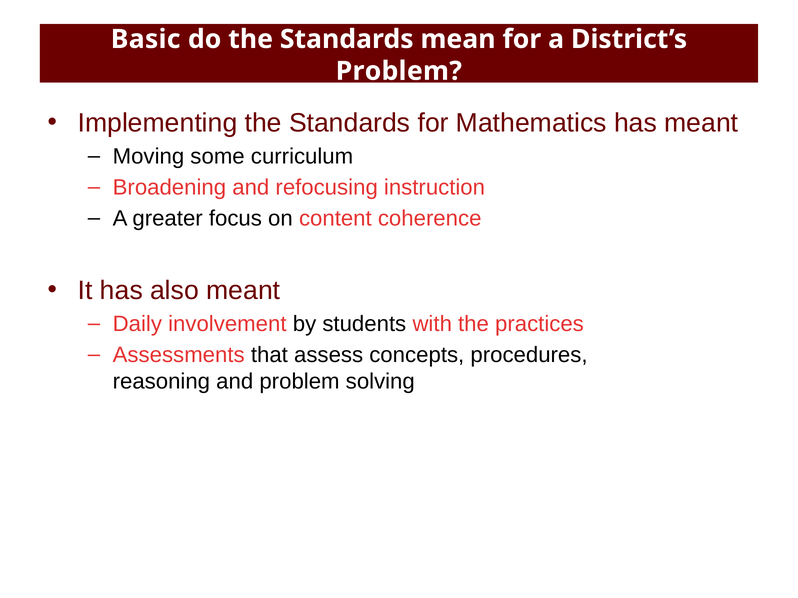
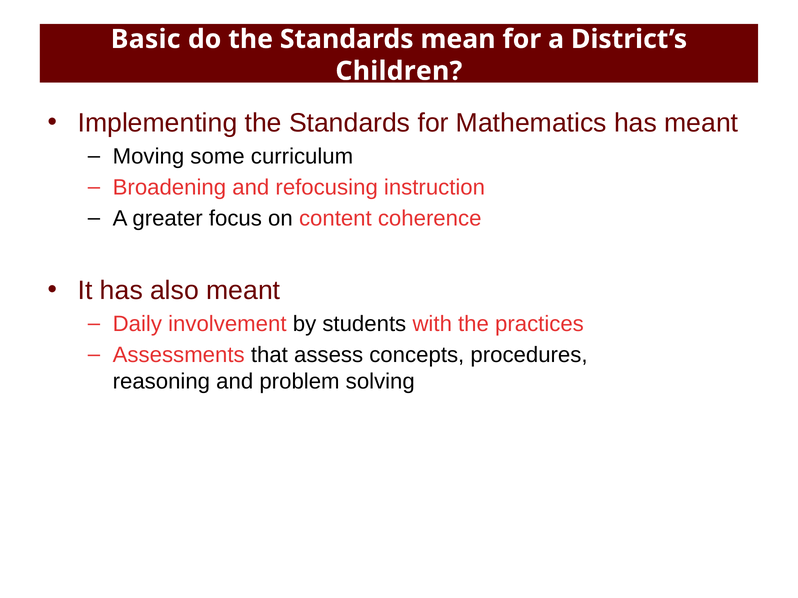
Problem at (399, 71): Problem -> Children
